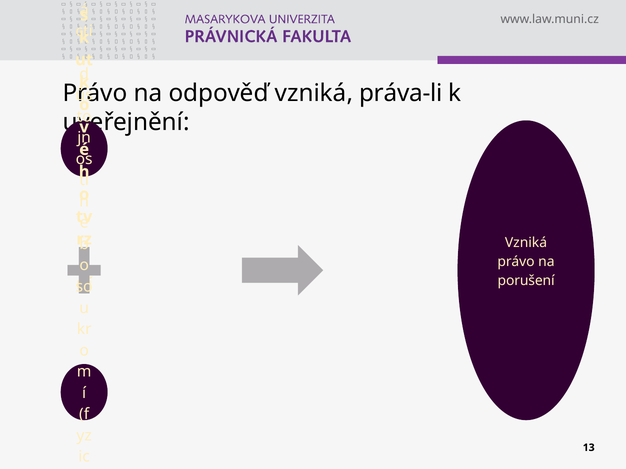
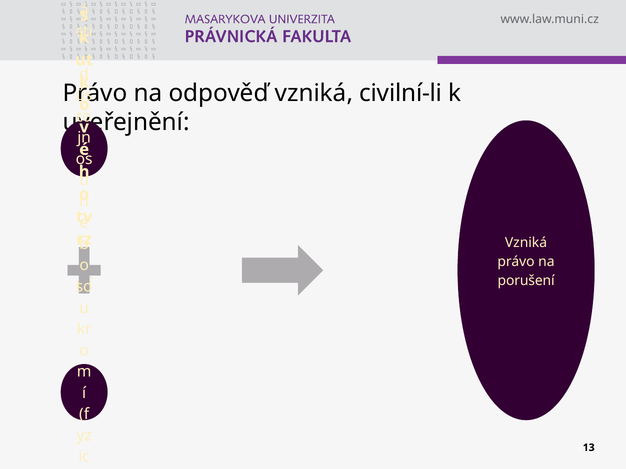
práva-li: práva-li -> civilní-li
